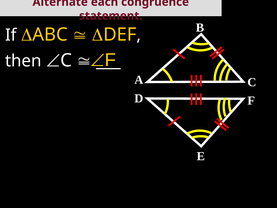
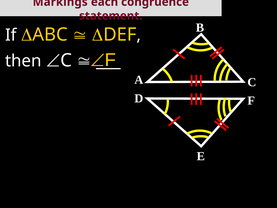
Alternate: Alternate -> Markings
